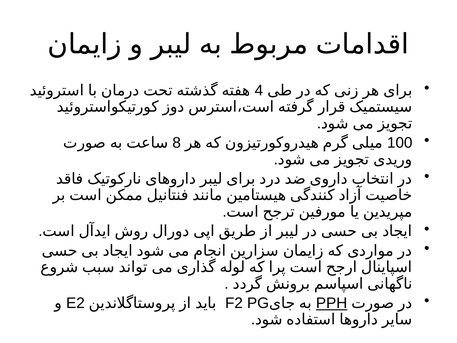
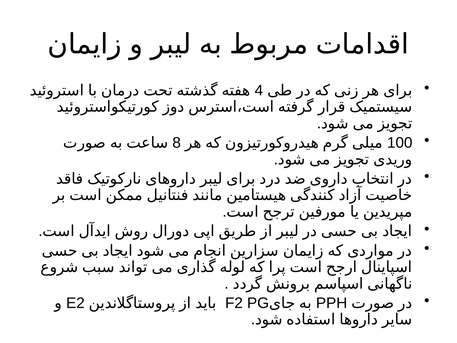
PPH underline: present -> none
